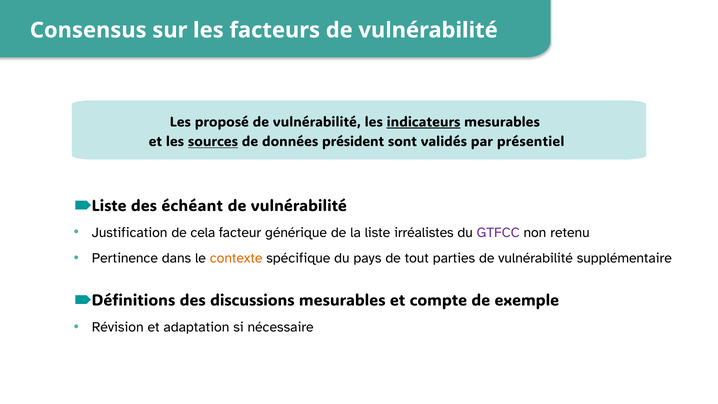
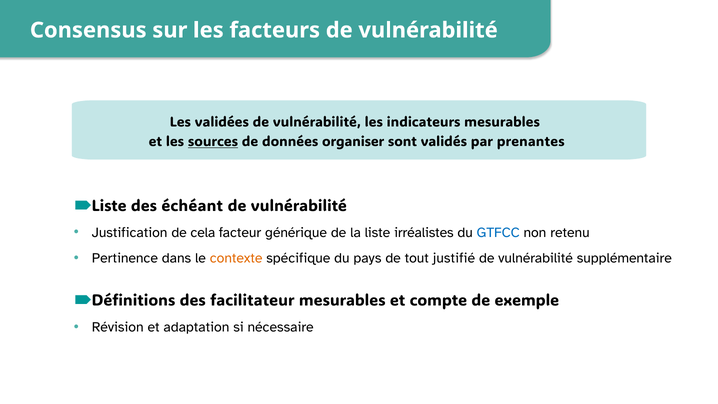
proposé: proposé -> validées
indicateurs underline: present -> none
président: président -> organiser
présentiel: présentiel -> prenantes
GTFCC colour: purple -> blue
parties: parties -> justifié
discussions: discussions -> facilitateur
